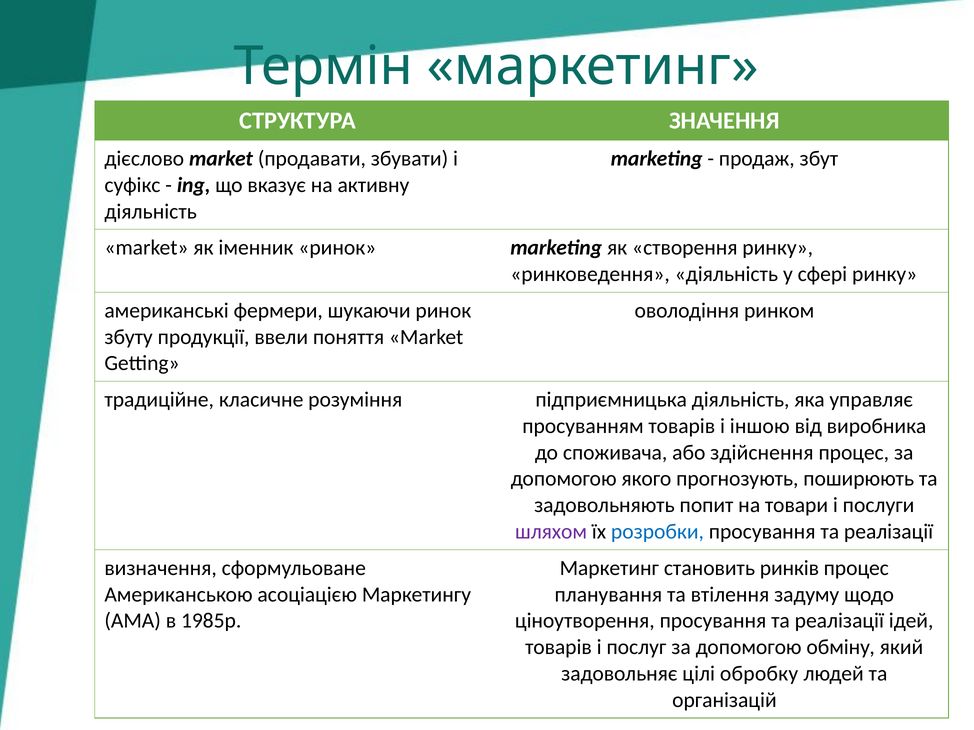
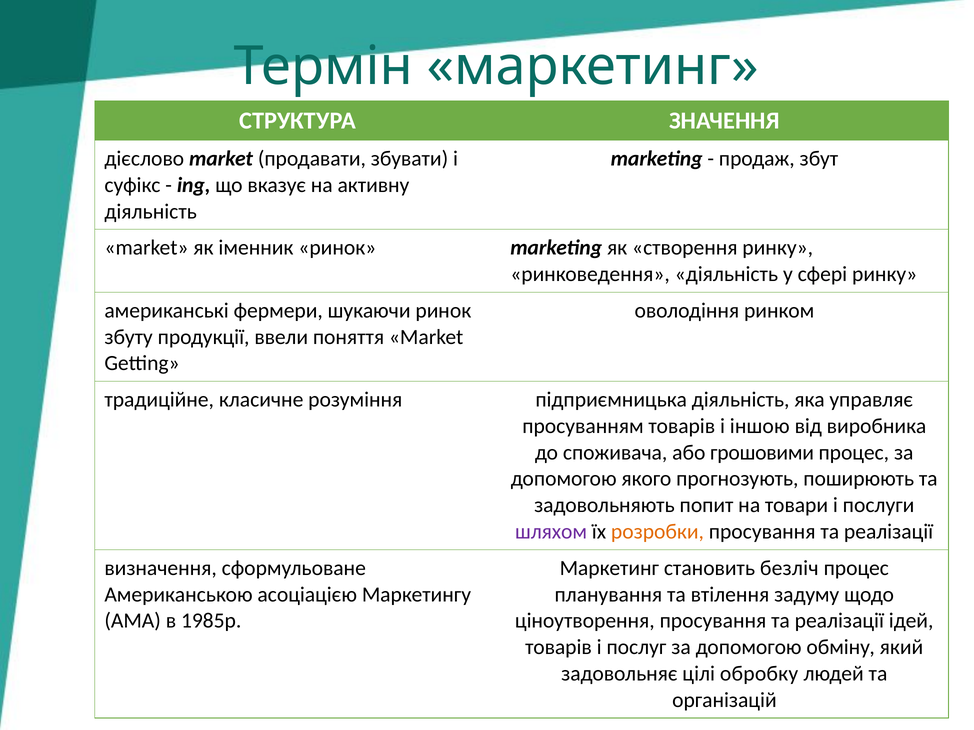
здійснення: здійснення -> грошовими
розробки colour: blue -> orange
ринків: ринків -> безліч
